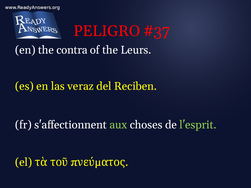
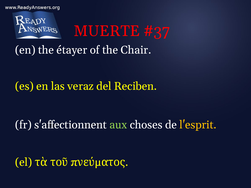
PELIGRO: PELIGRO -> MUERTE
contra: contra -> étayer
Leurs: Leurs -> Chair
l'esprit colour: light green -> yellow
